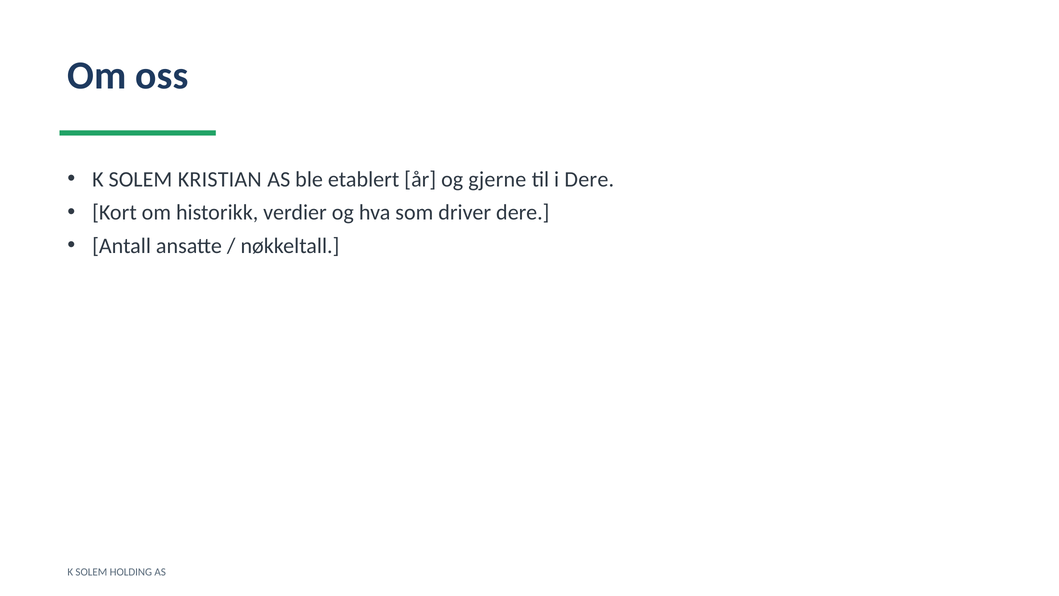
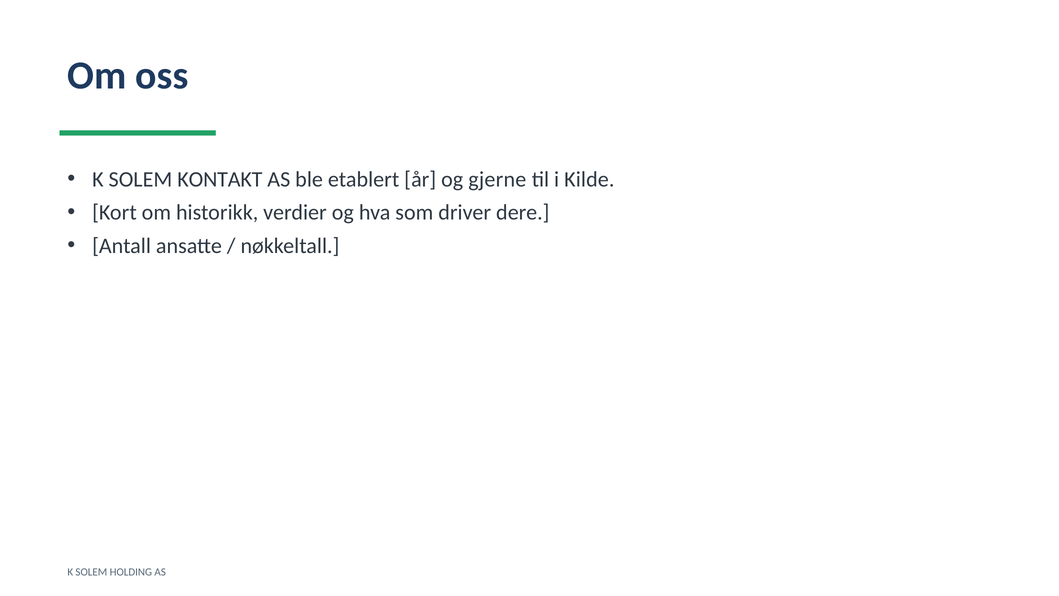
KRISTIAN: KRISTIAN -> KONTAKT
i Dere: Dere -> Kilde
